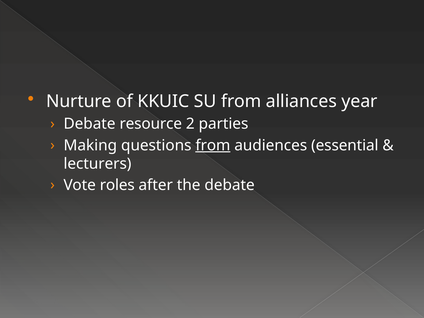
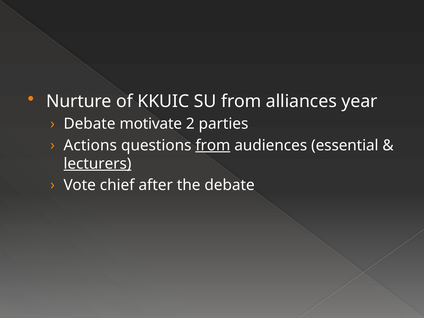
resource: resource -> motivate
Making: Making -> Actions
lecturers underline: none -> present
roles: roles -> chief
